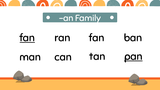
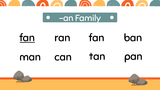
pan underline: present -> none
